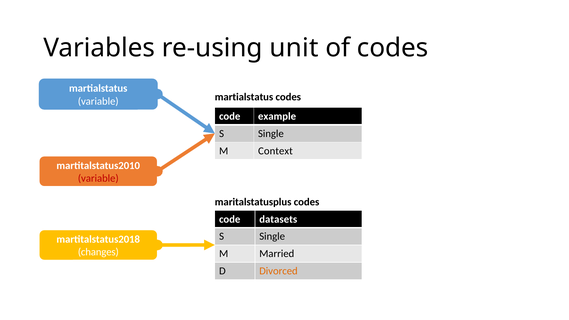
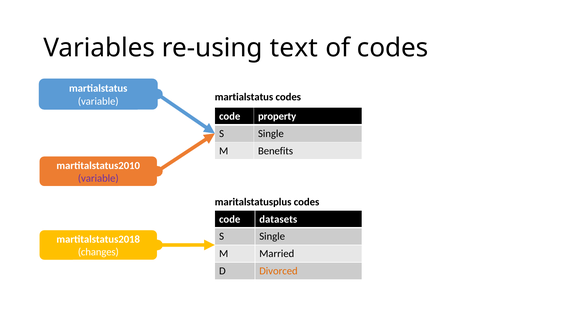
unit: unit -> text
example: example -> property
Context: Context -> Benefits
variable at (98, 178) colour: red -> purple
